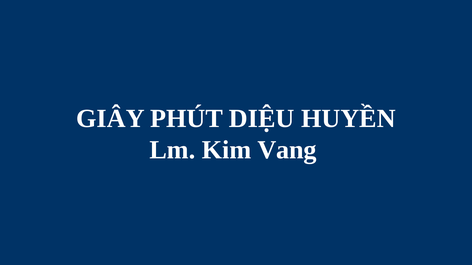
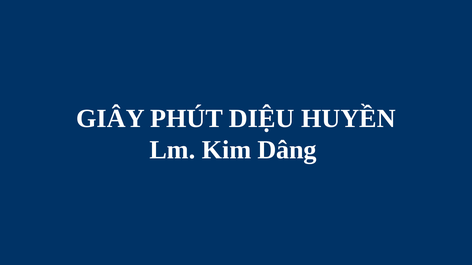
Vang: Vang -> Dâng
